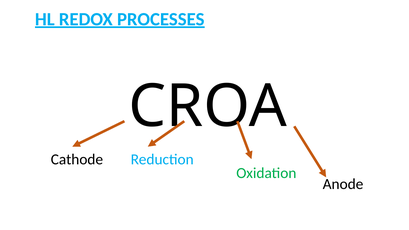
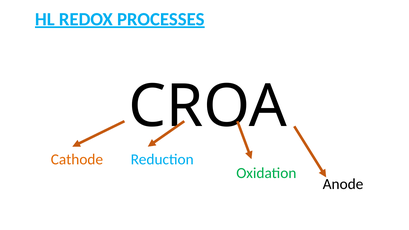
Cathode colour: black -> orange
